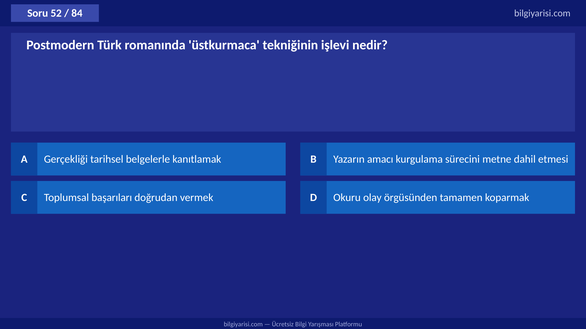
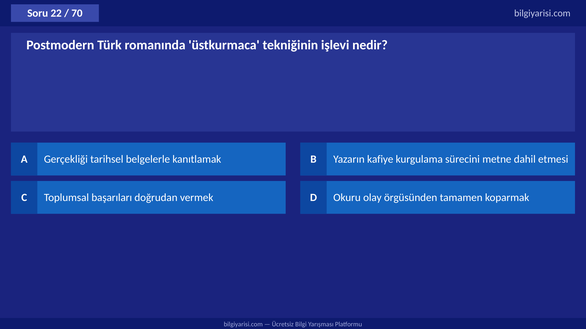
52: 52 -> 22
84: 84 -> 70
amacı: amacı -> kafiye
